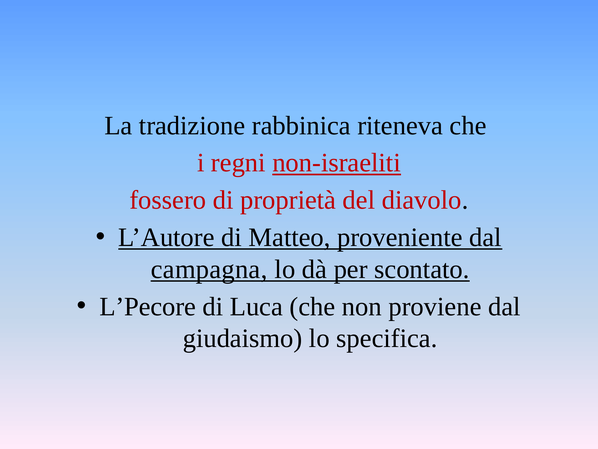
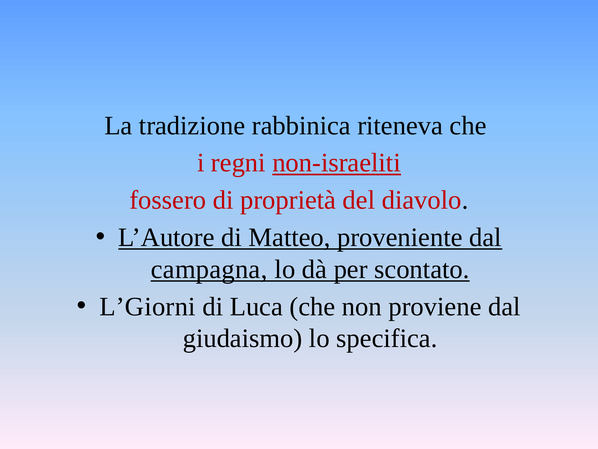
L’Pecore: L’Pecore -> L’Giorni
